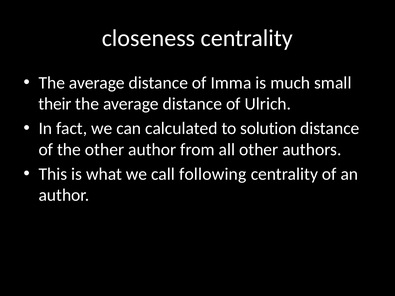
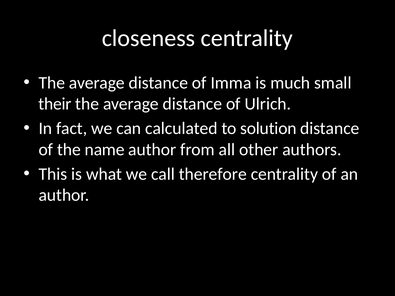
the other: other -> name
following: following -> therefore
